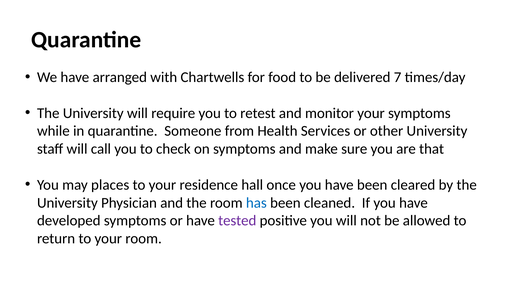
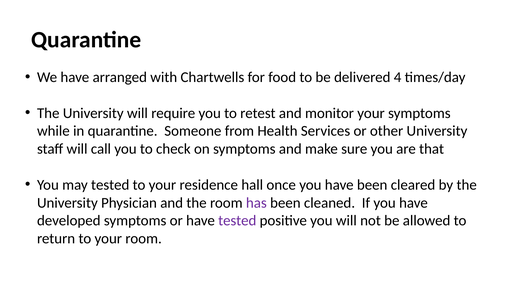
7: 7 -> 4
may places: places -> tested
has colour: blue -> purple
